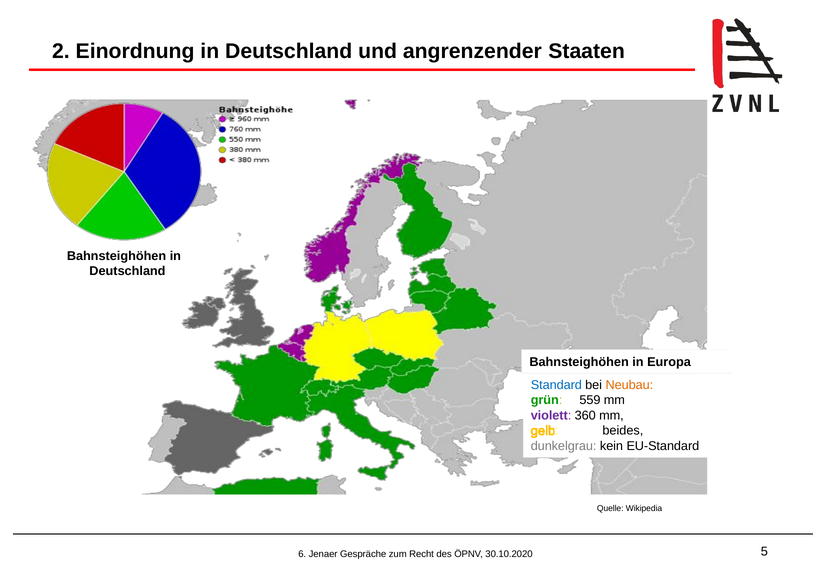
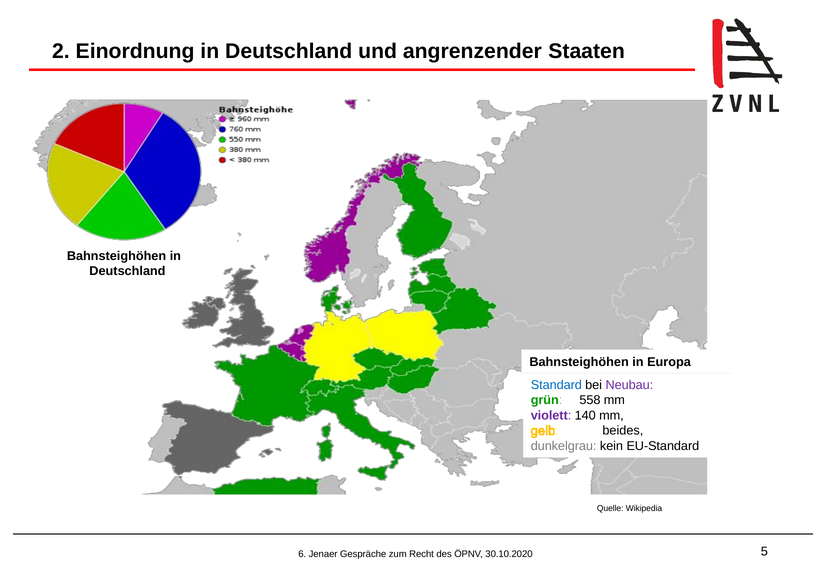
Neubau colour: orange -> purple
559: 559 -> 558
360: 360 -> 140
